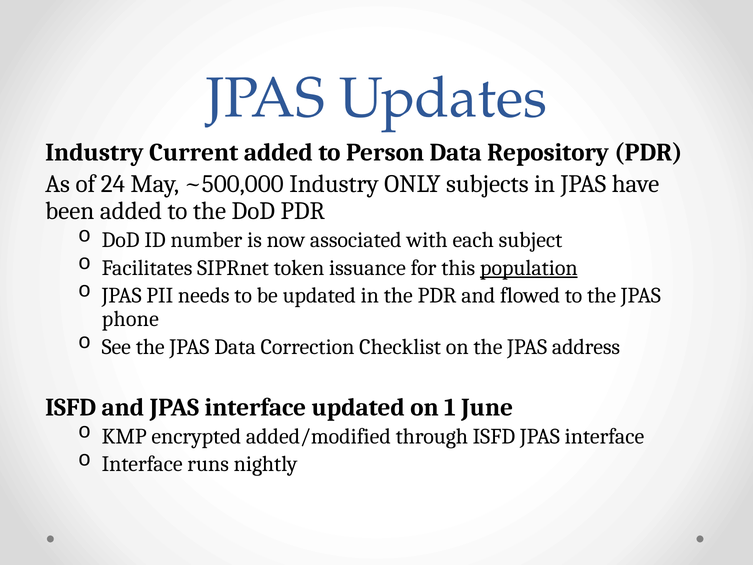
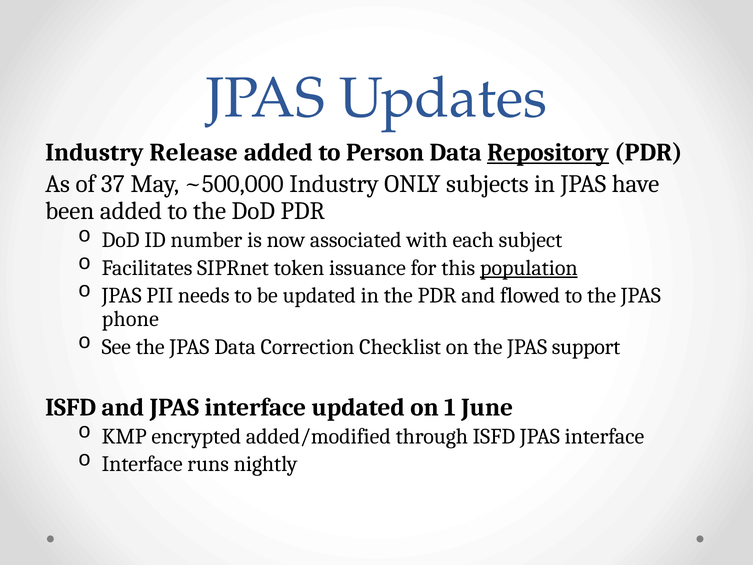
Current: Current -> Release
Repository underline: none -> present
24: 24 -> 37
address: address -> support
